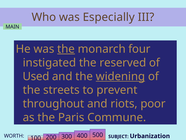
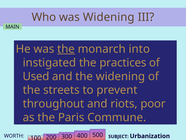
was Especially: Especially -> Widening
four: four -> into
reserved: reserved -> practices
widening at (120, 76) underline: present -> none
